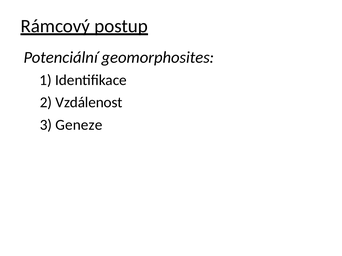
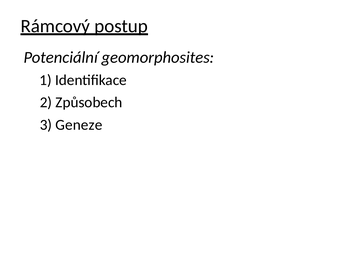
Vzdálenost: Vzdálenost -> Způsobech
